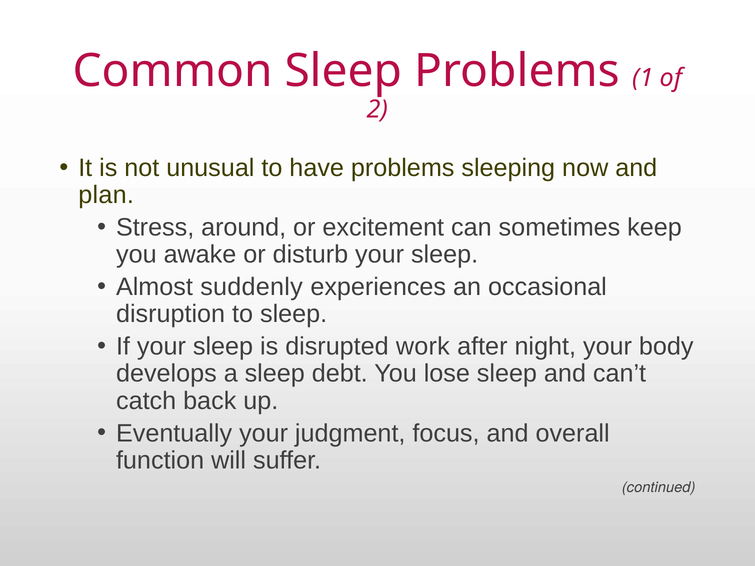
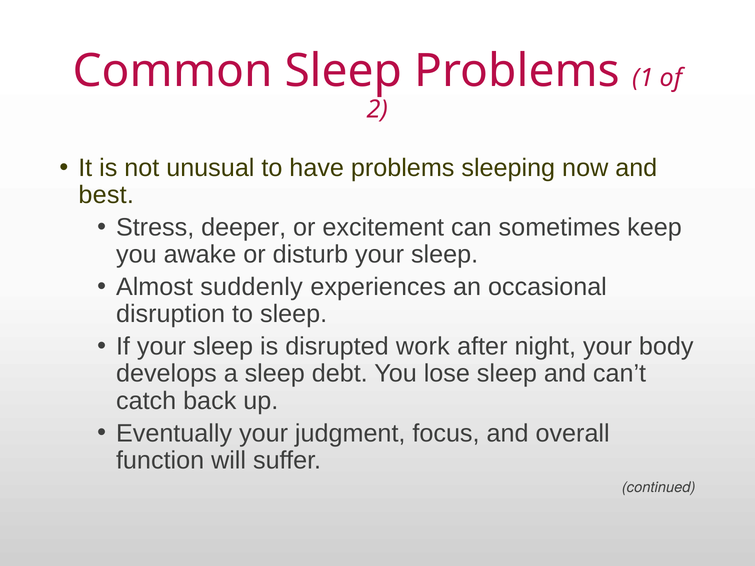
plan: plan -> best
around: around -> deeper
